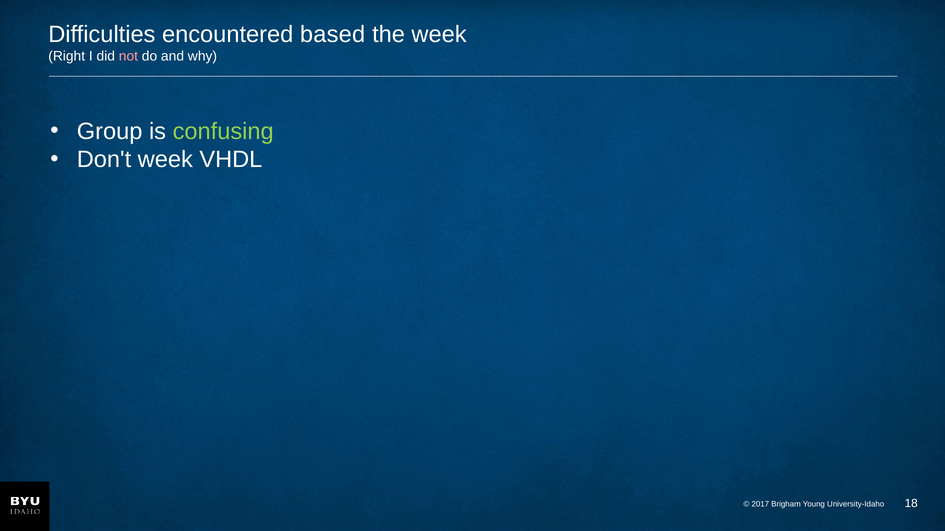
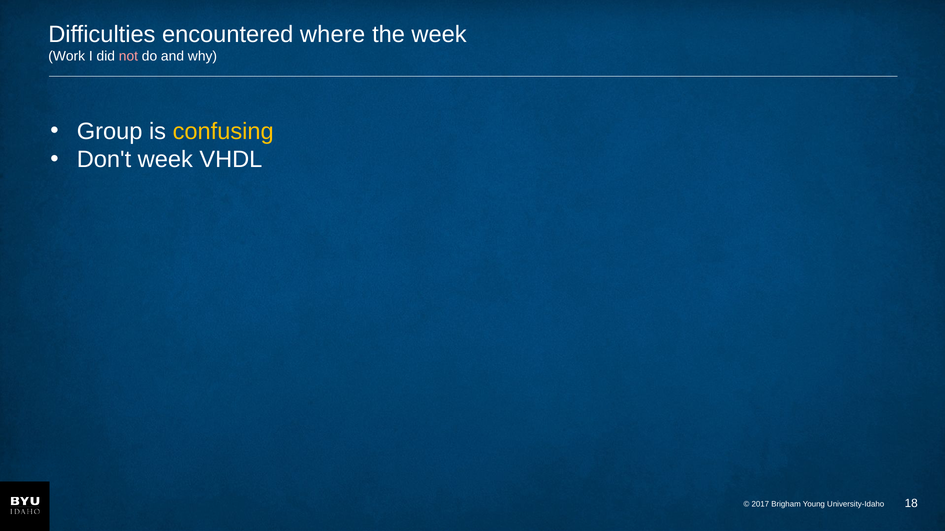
based: based -> where
Right: Right -> Work
confusing colour: light green -> yellow
